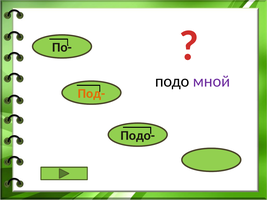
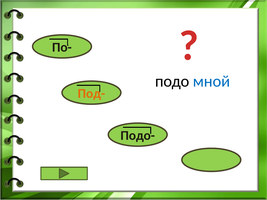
мной colour: purple -> blue
